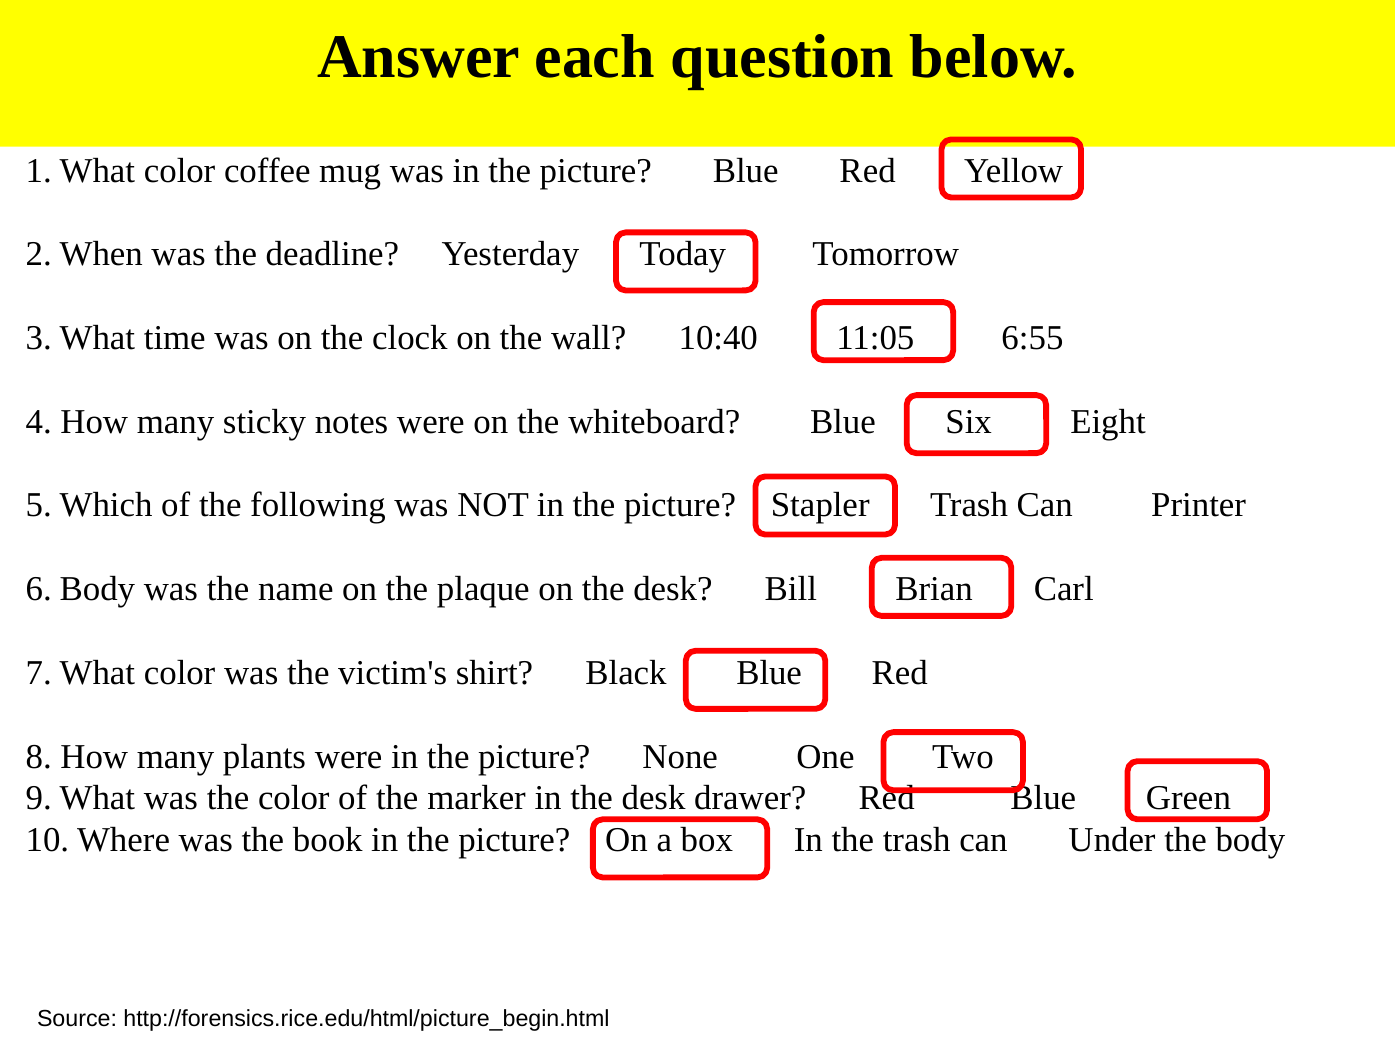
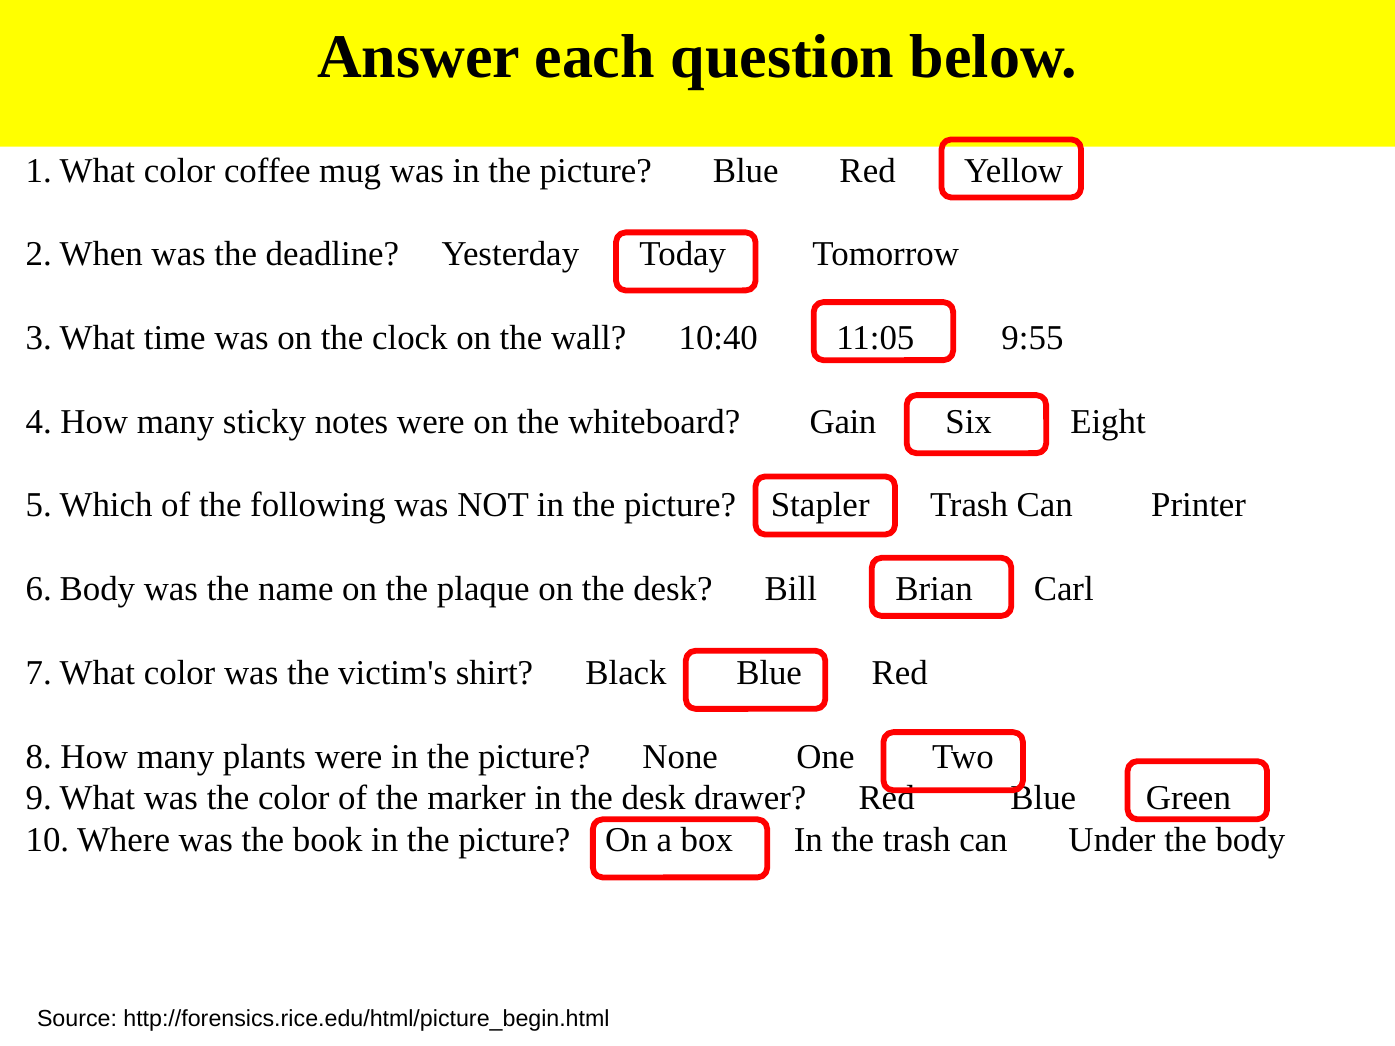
6:55: 6:55 -> 9:55
whiteboard Blue: Blue -> Gain
